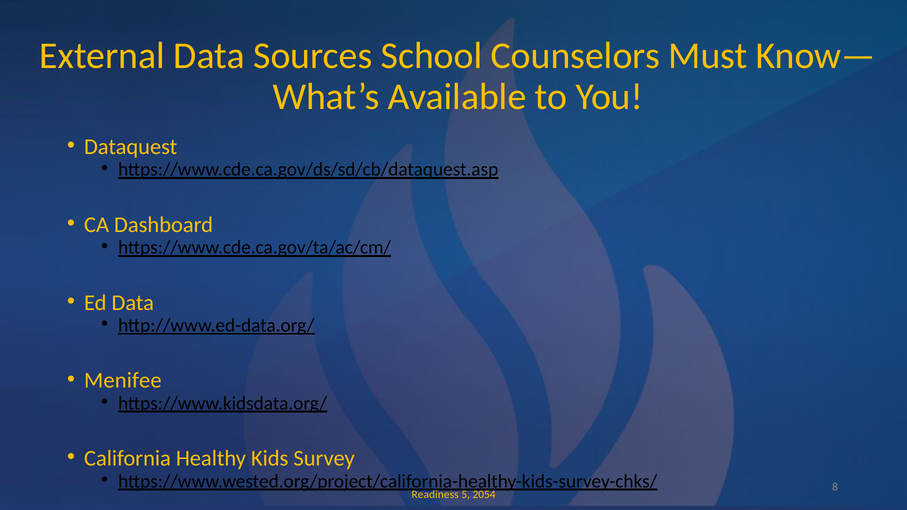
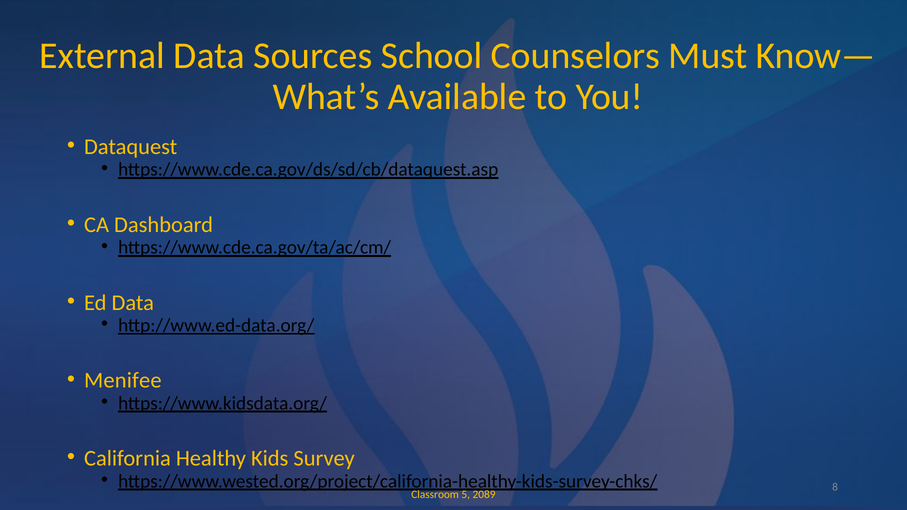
Readiness: Readiness -> Classroom
2054: 2054 -> 2089
